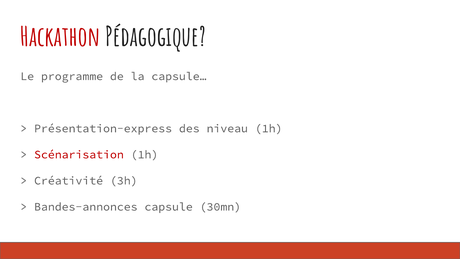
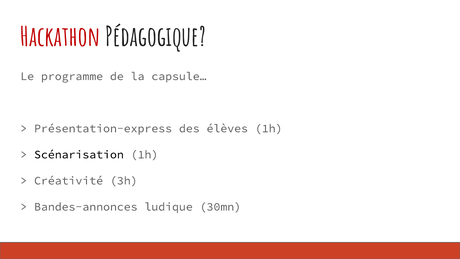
niveau: niveau -> élèves
Scénarisation colour: red -> black
capsule: capsule -> ludique
